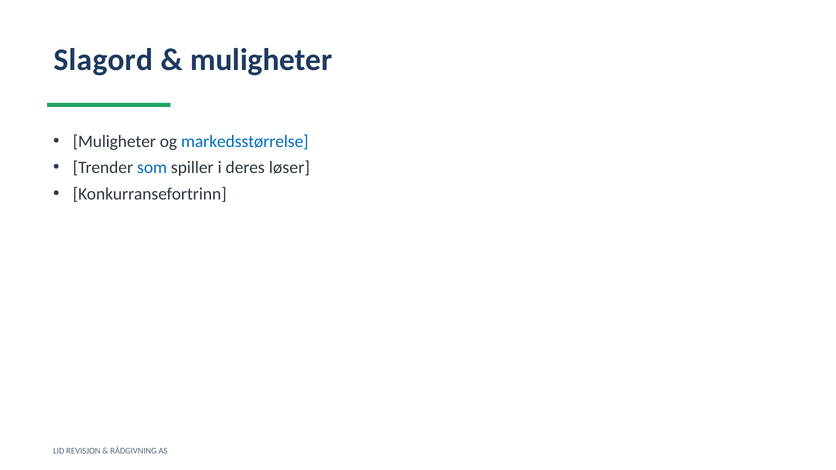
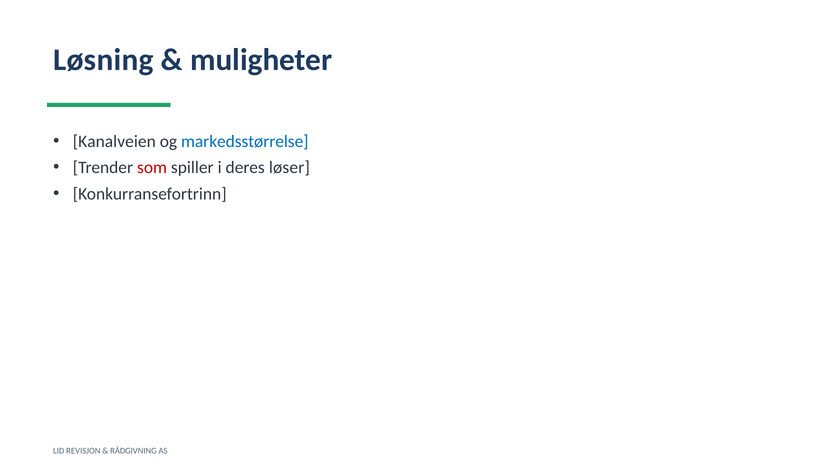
Slagord: Slagord -> Løsning
Muligheter at (114, 142): Muligheter -> Kanalveien
som colour: blue -> red
